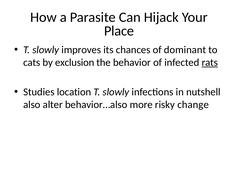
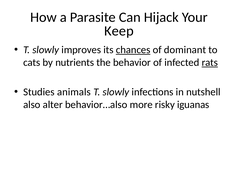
Place: Place -> Keep
chances underline: none -> present
exclusion: exclusion -> nutrients
location: location -> animals
change: change -> iguanas
